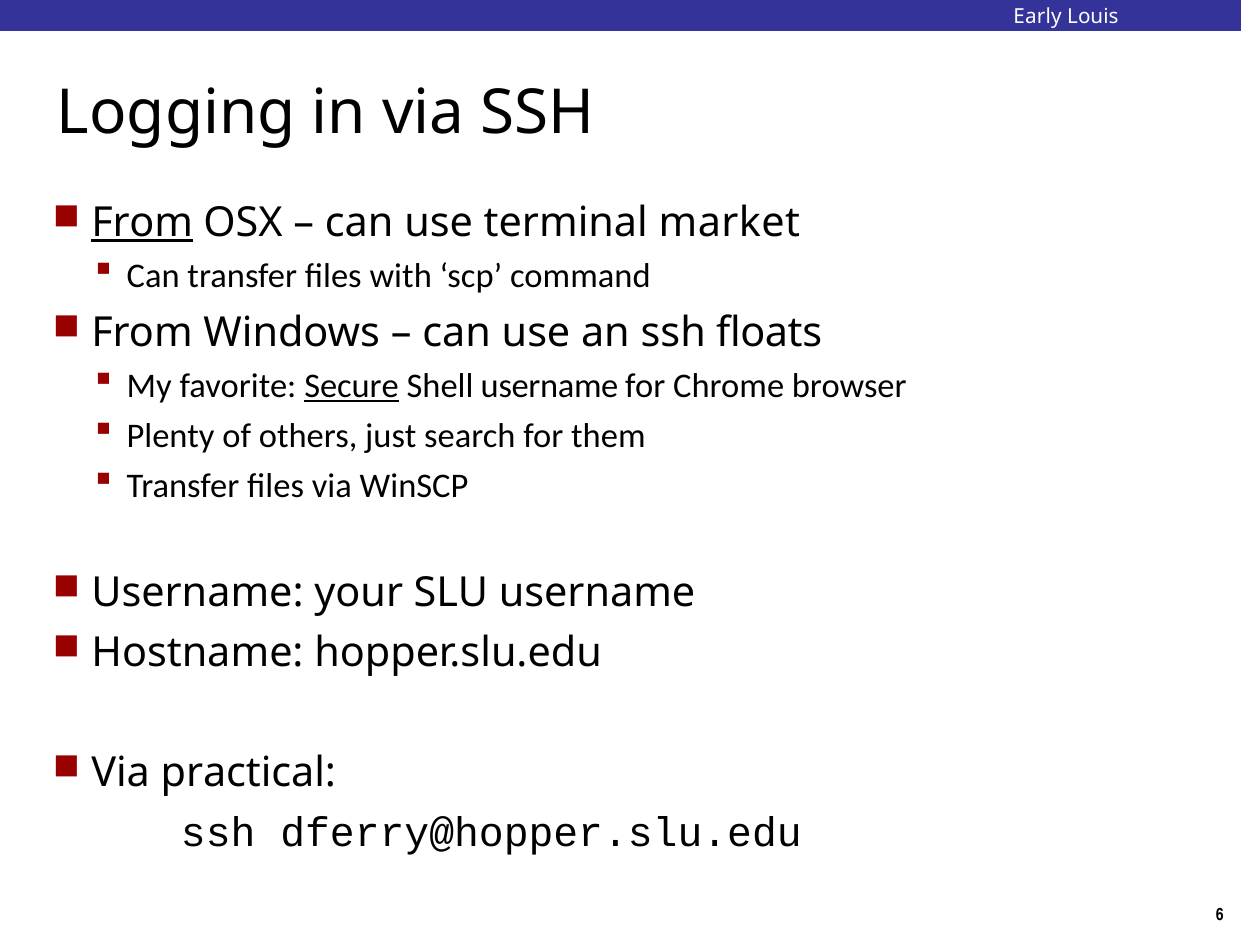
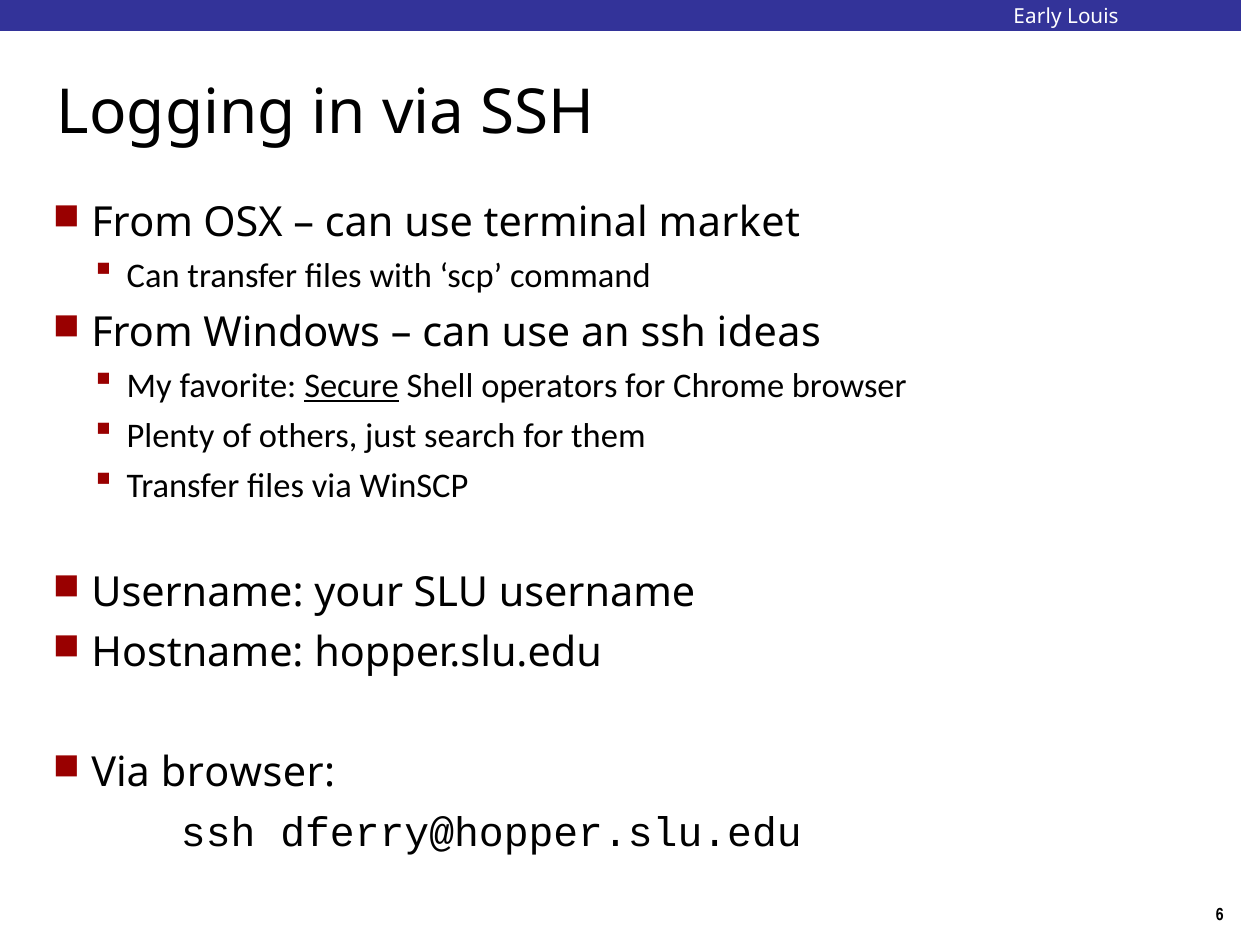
From at (142, 223) underline: present -> none
floats: floats -> ideas
Shell username: username -> operators
Via practical: practical -> browser
